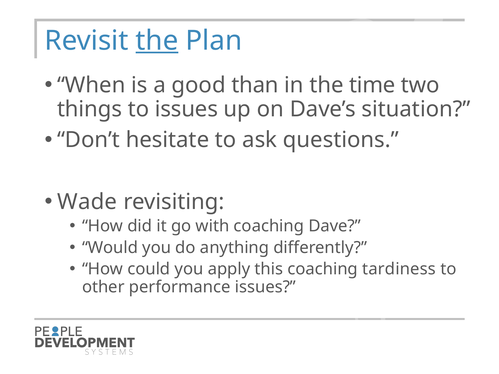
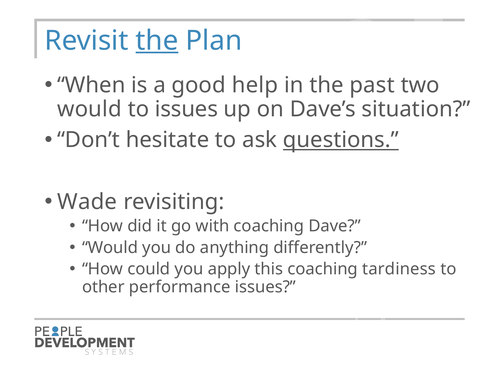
than: than -> help
time: time -> past
things at (90, 109): things -> would
questions underline: none -> present
